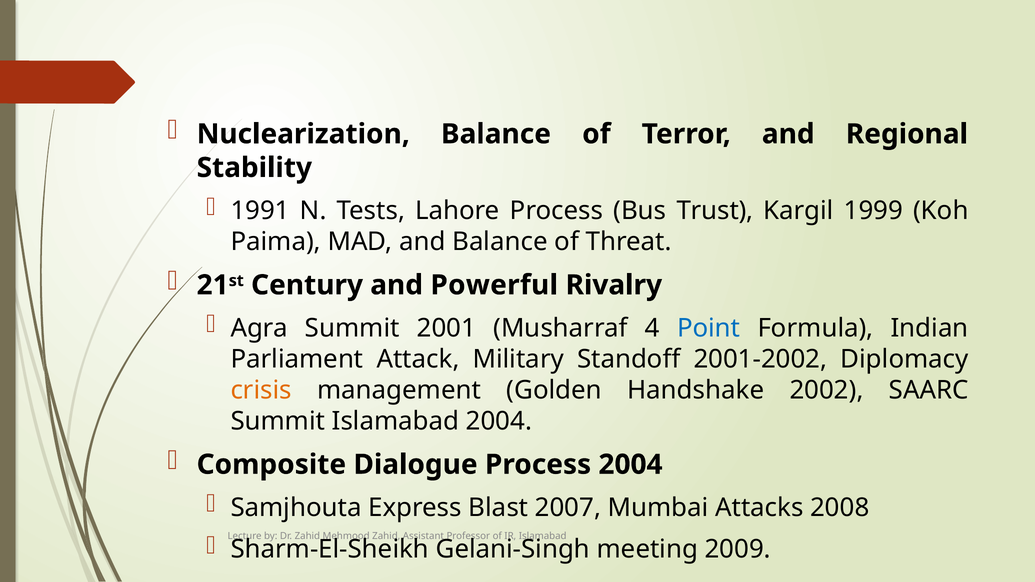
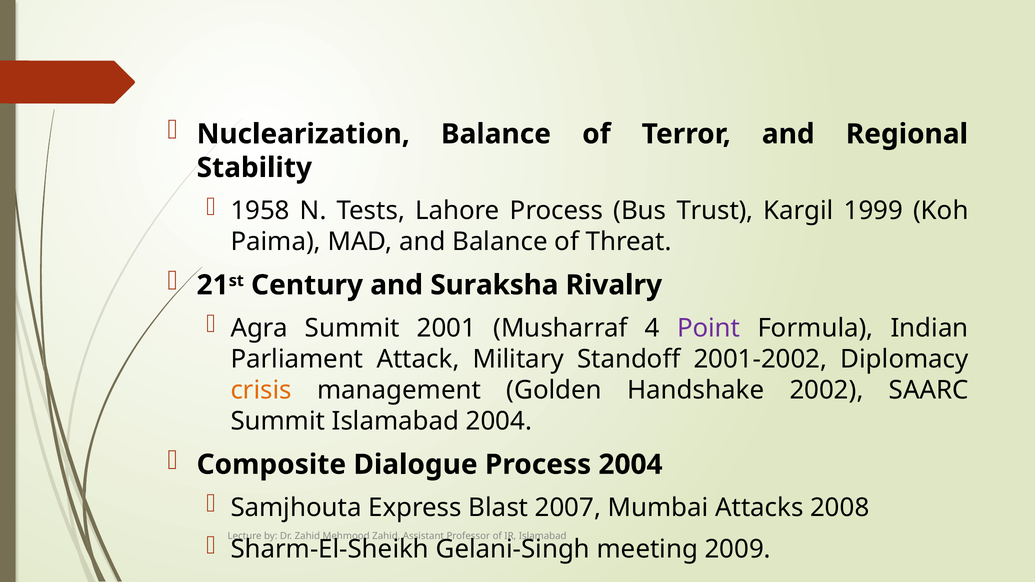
1991: 1991 -> 1958
Powerful: Powerful -> Suraksha
Point colour: blue -> purple
